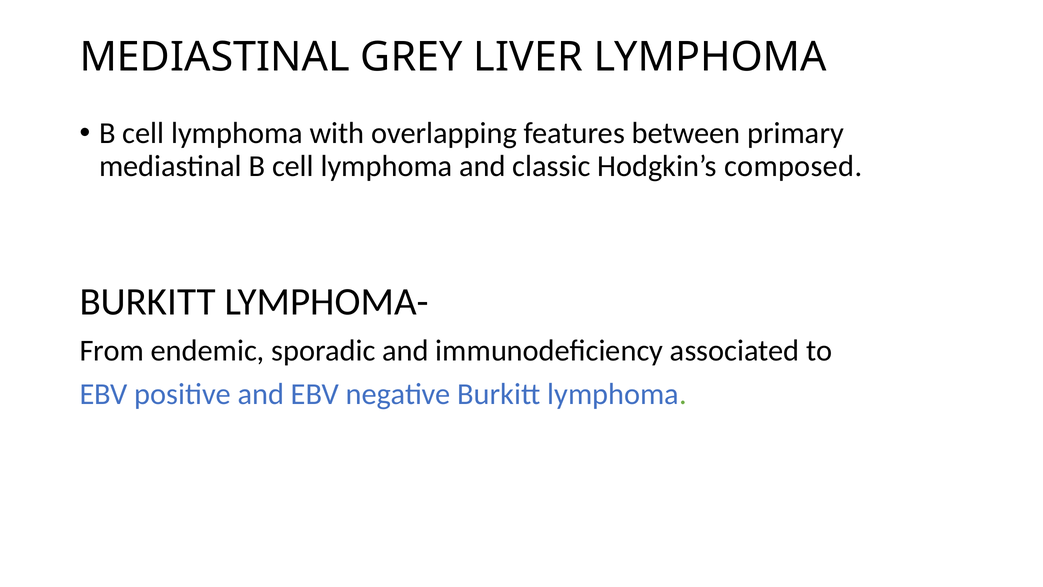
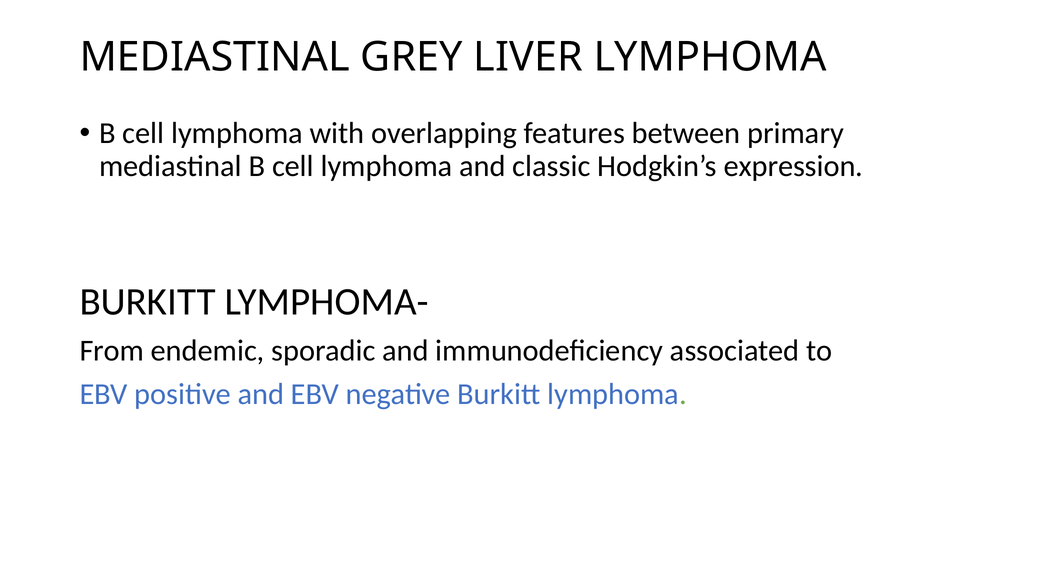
composed: composed -> expression
